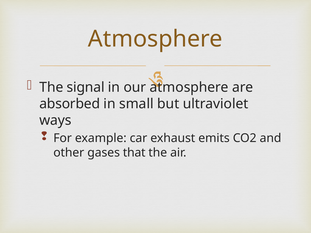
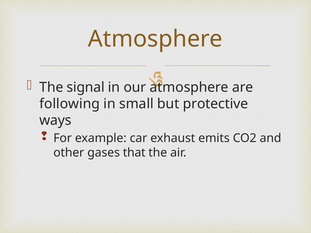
absorbed: absorbed -> following
ultraviolet: ultraviolet -> protective
